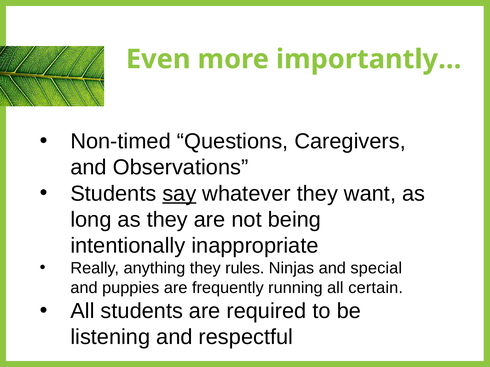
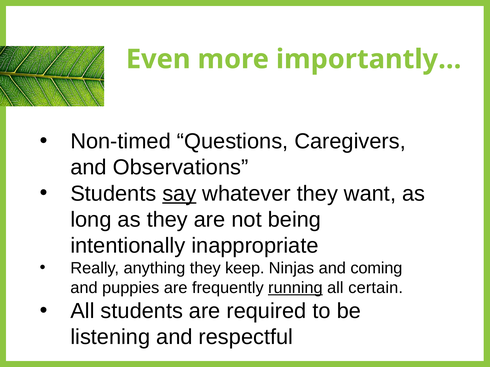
rules: rules -> keep
special: special -> coming
running underline: none -> present
